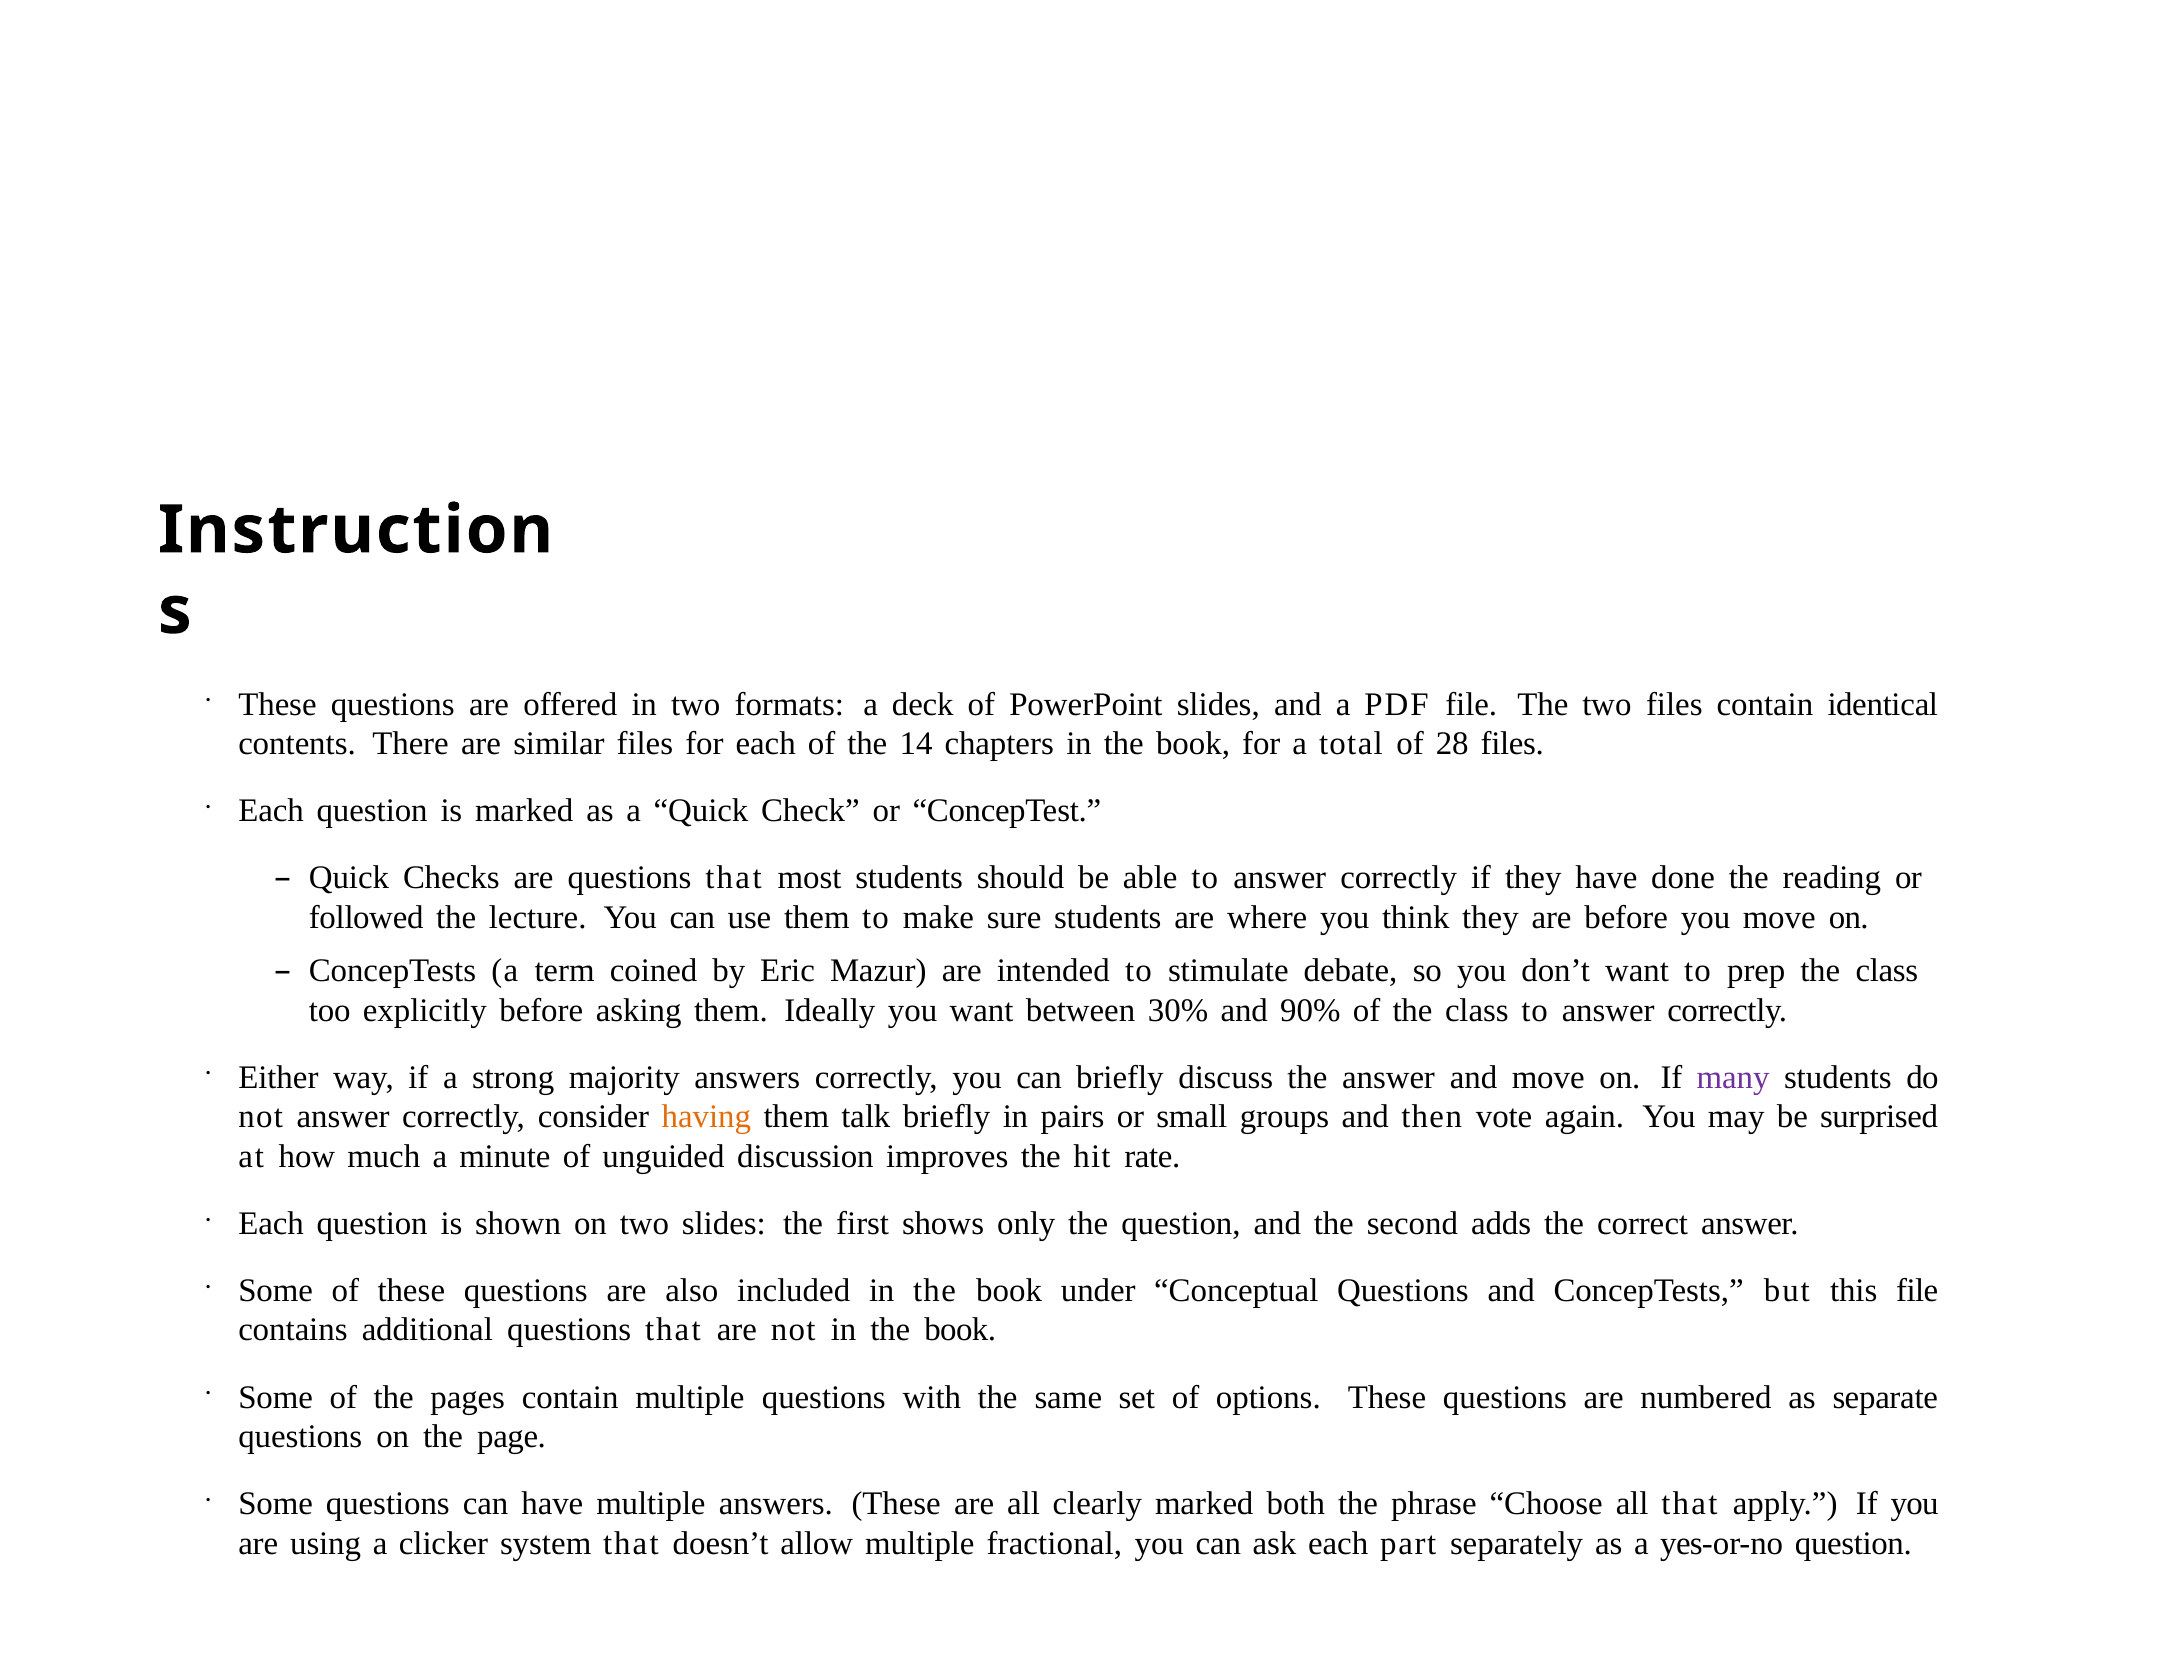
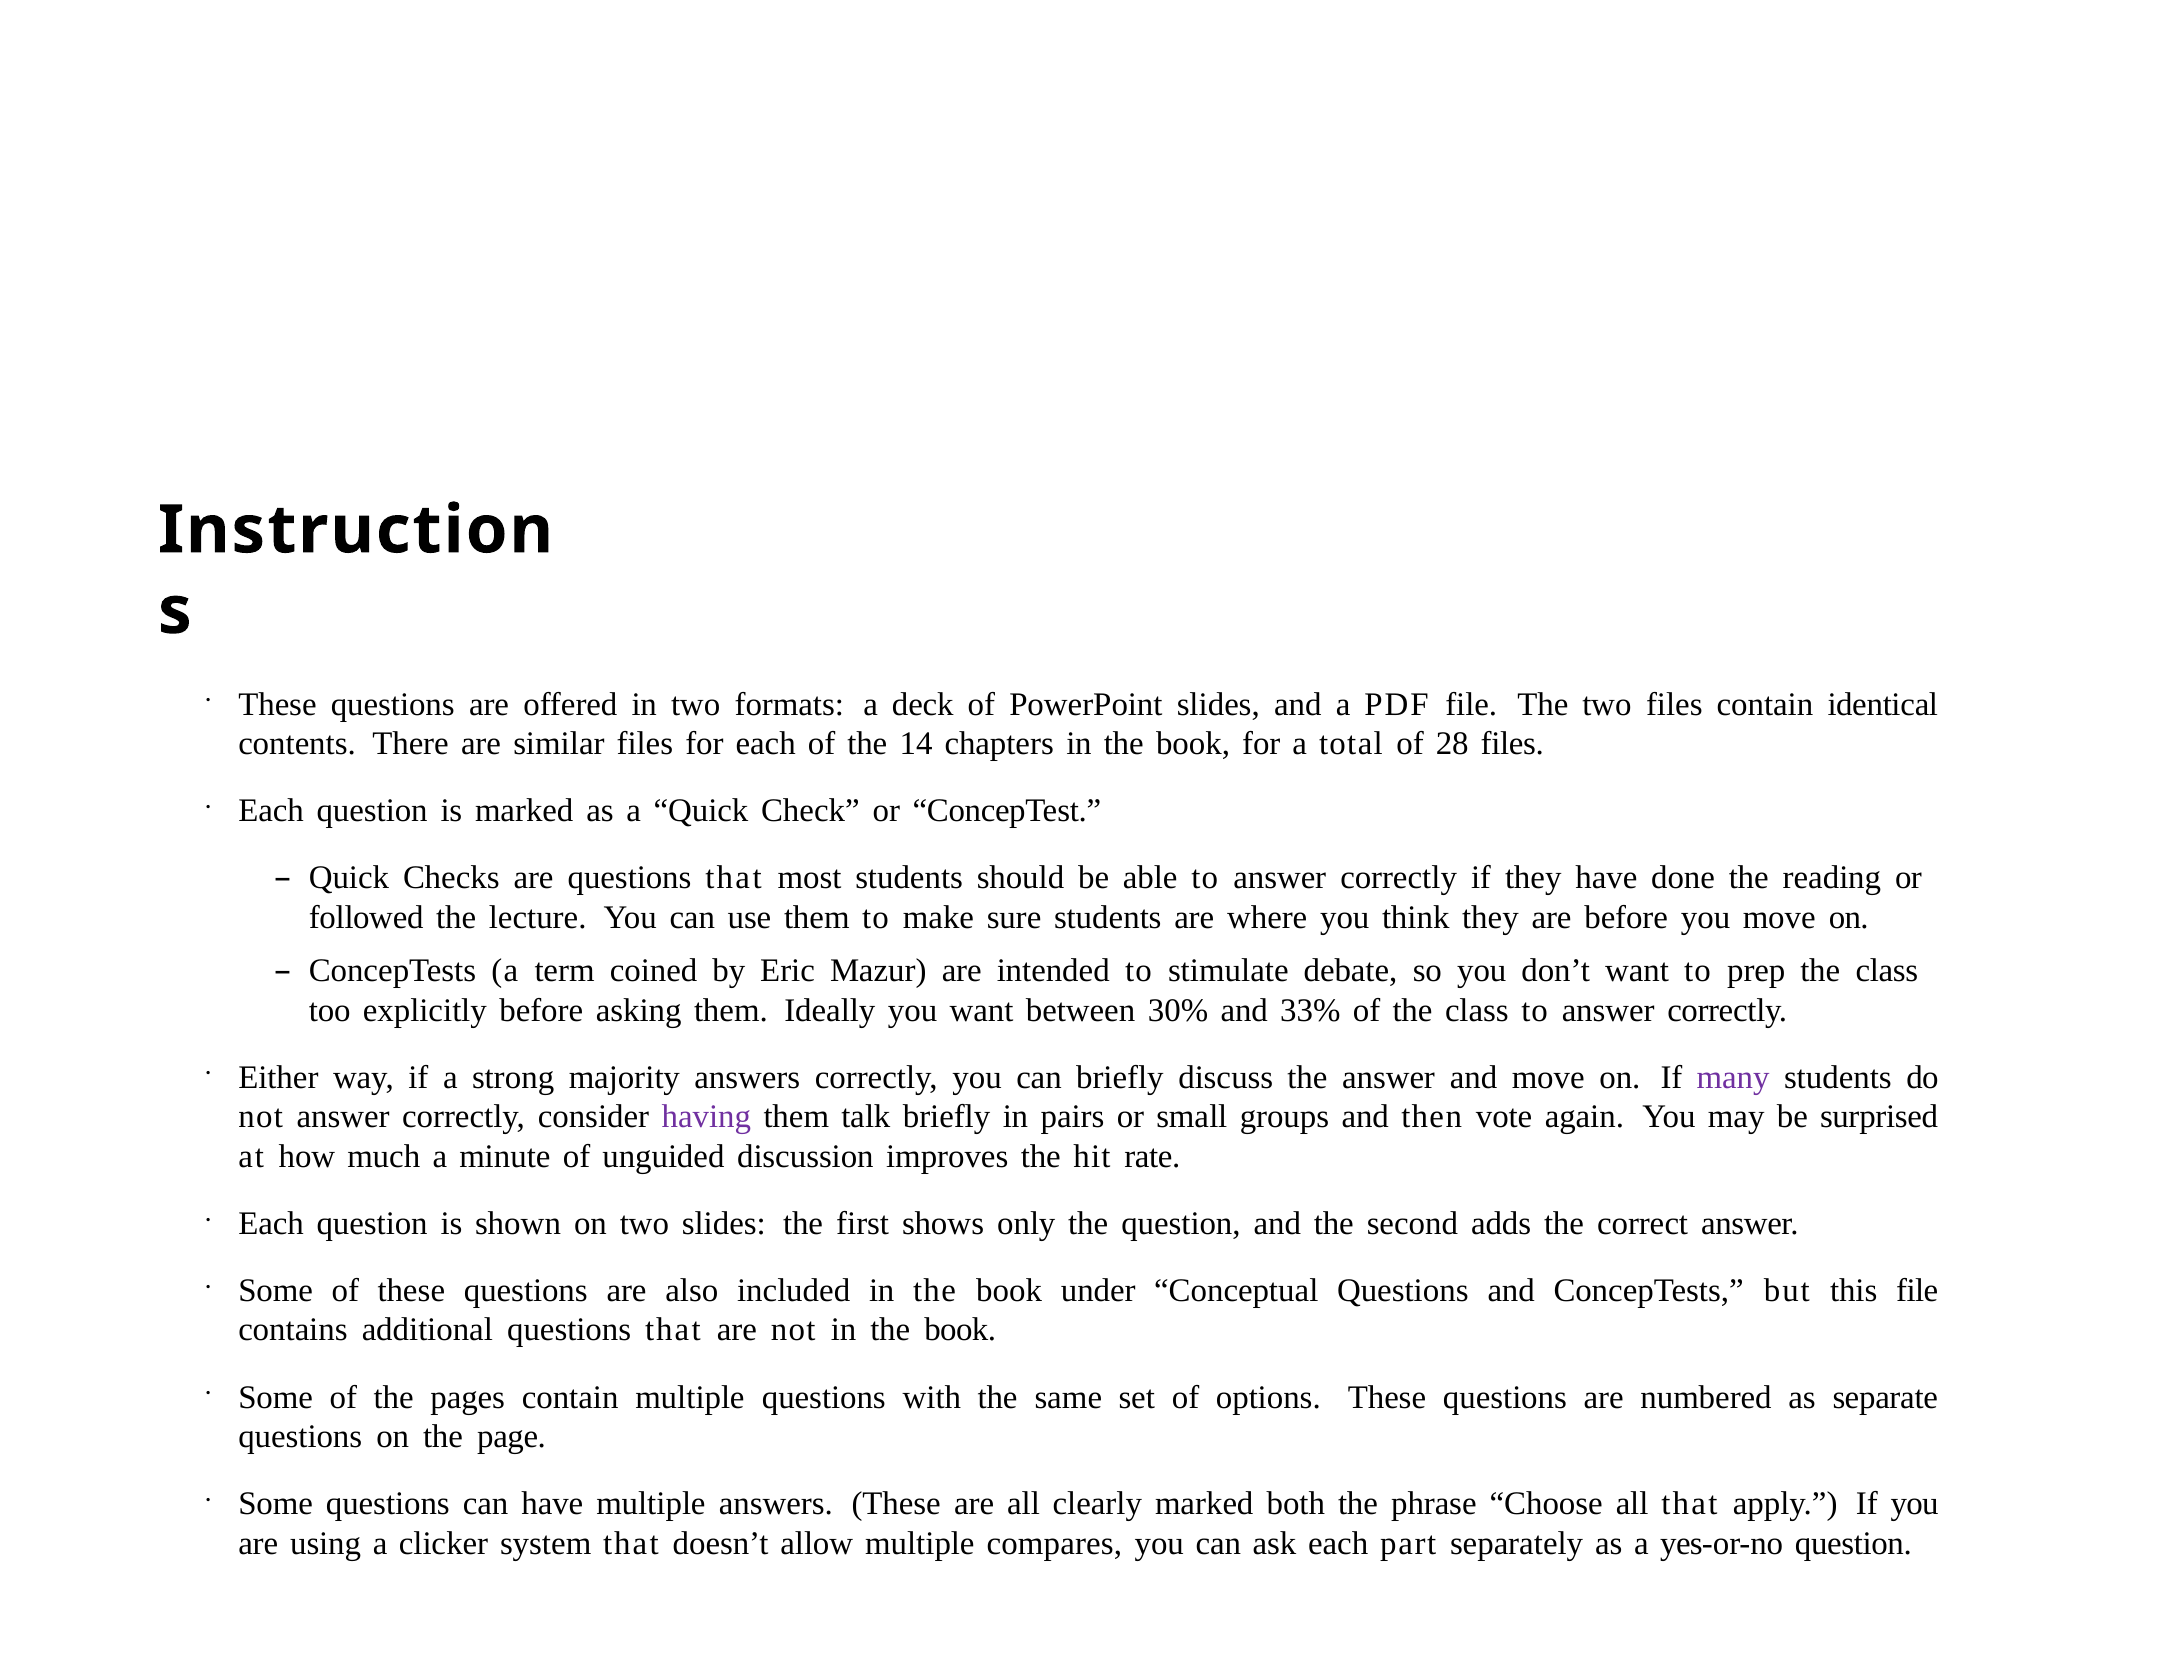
90%: 90% -> 33%
having colour: orange -> purple
fractional: fractional -> compares
